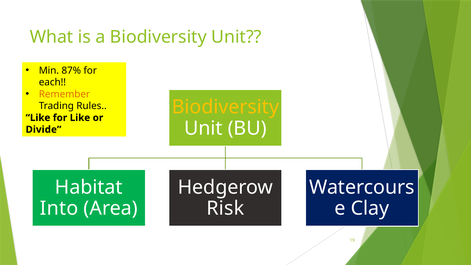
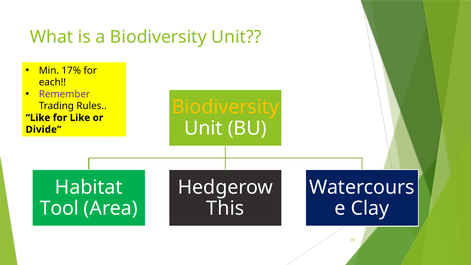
87%: 87% -> 17%
Remember colour: orange -> purple
Into: Into -> Tool
Risk: Risk -> This
